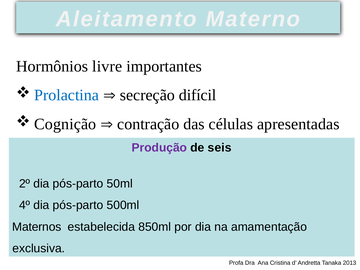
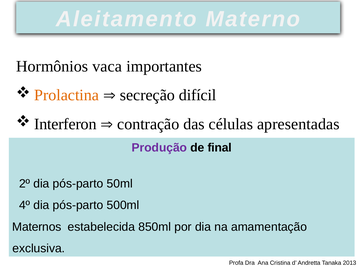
livre: livre -> vaca
Prolactina colour: blue -> orange
Cognição: Cognição -> Interferon
seis: seis -> final
